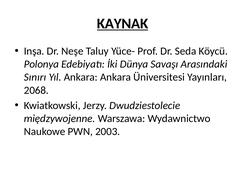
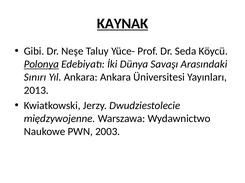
Inşa: Inşa -> Gibi
Polonya underline: none -> present
2068: 2068 -> 2013
